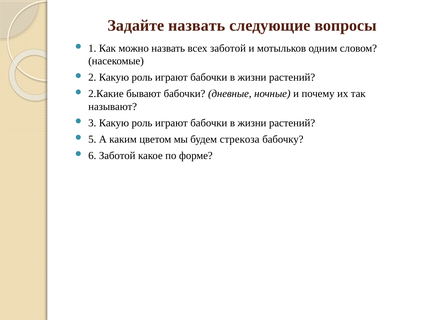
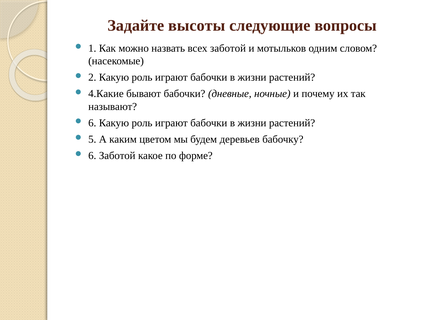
Задайте назвать: назвать -> высоты
2.Какие: 2.Какие -> 4.Какие
3 at (92, 123): 3 -> 6
стрекоза: стрекоза -> деревьев
